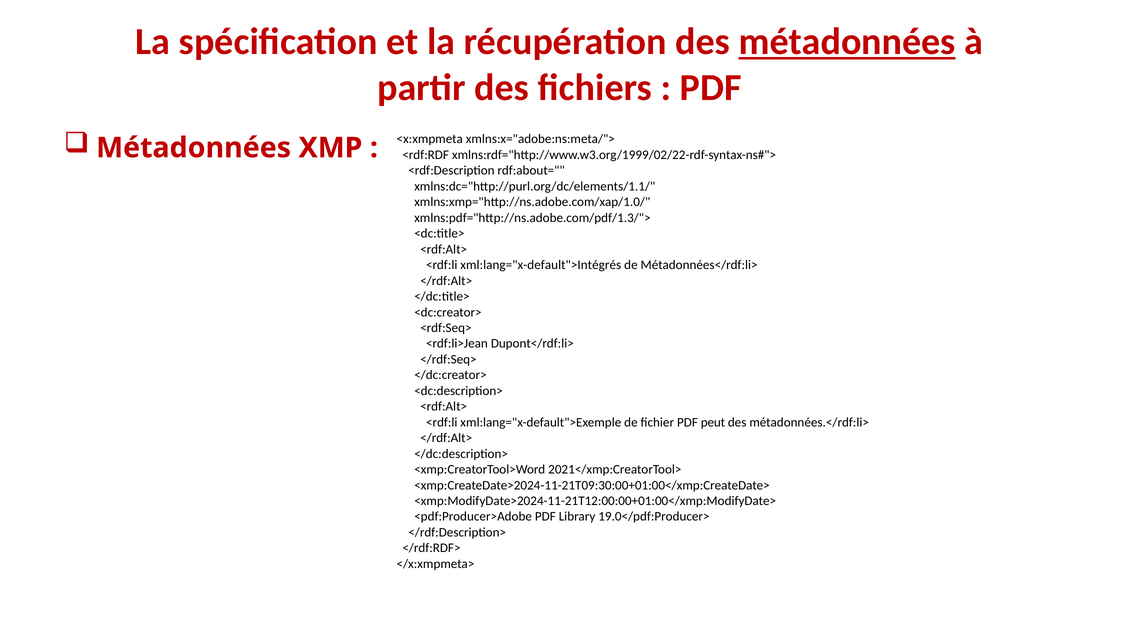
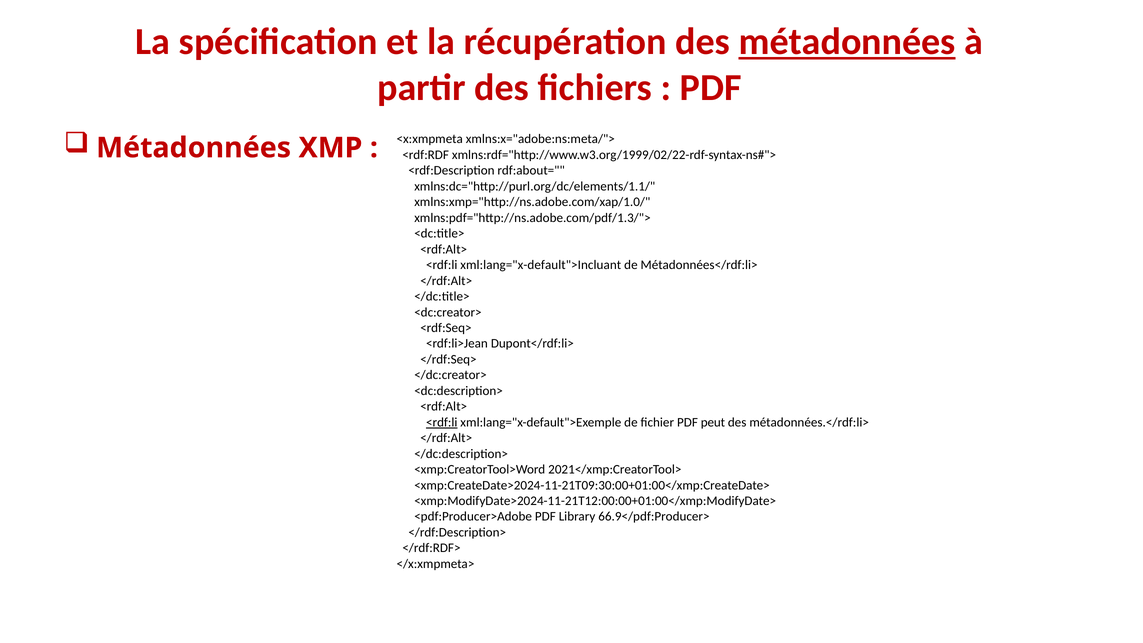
xml:lang="x-default">Intégrés: xml:lang="x-default">Intégrés -> xml:lang="x-default">Incluant
<rdf:li at (442, 422) underline: none -> present
19.0</pdf:Producer>: 19.0</pdf:Producer> -> 66.9</pdf:Producer>
